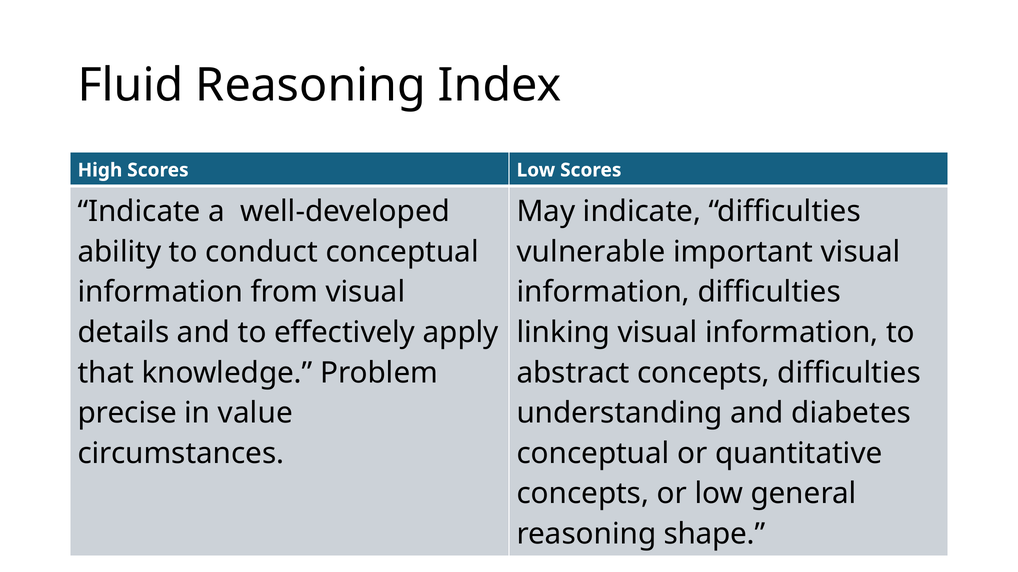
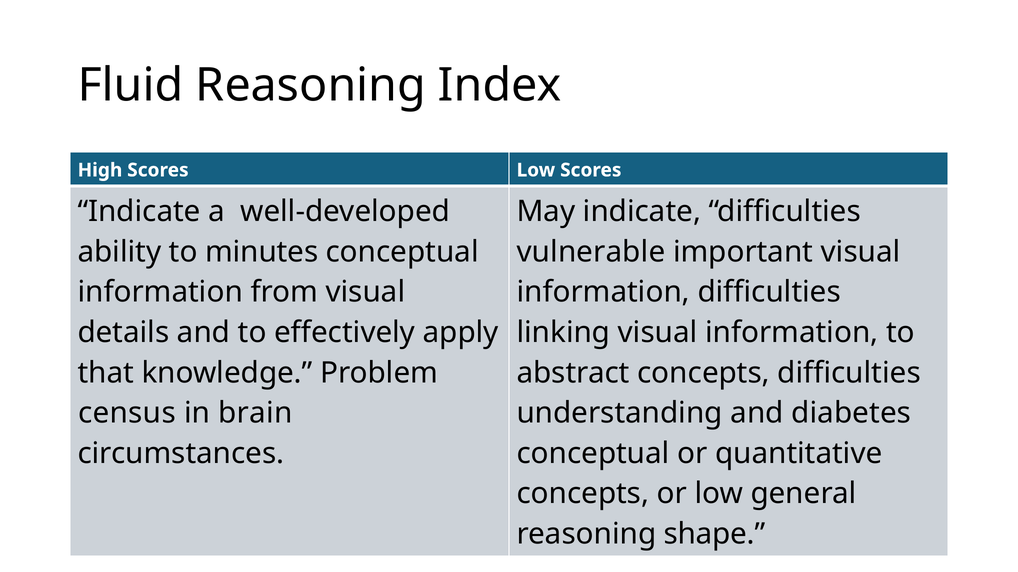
conduct: conduct -> minutes
precise: precise -> census
value: value -> brain
